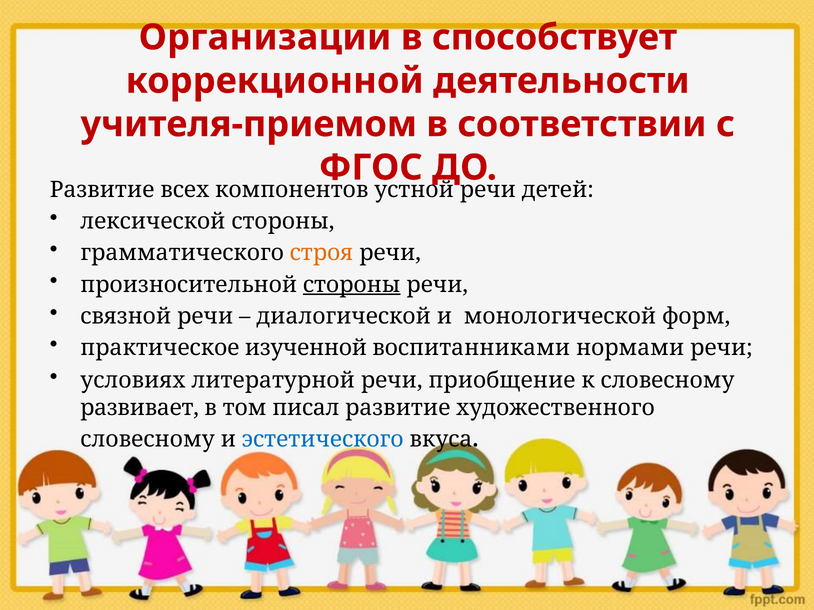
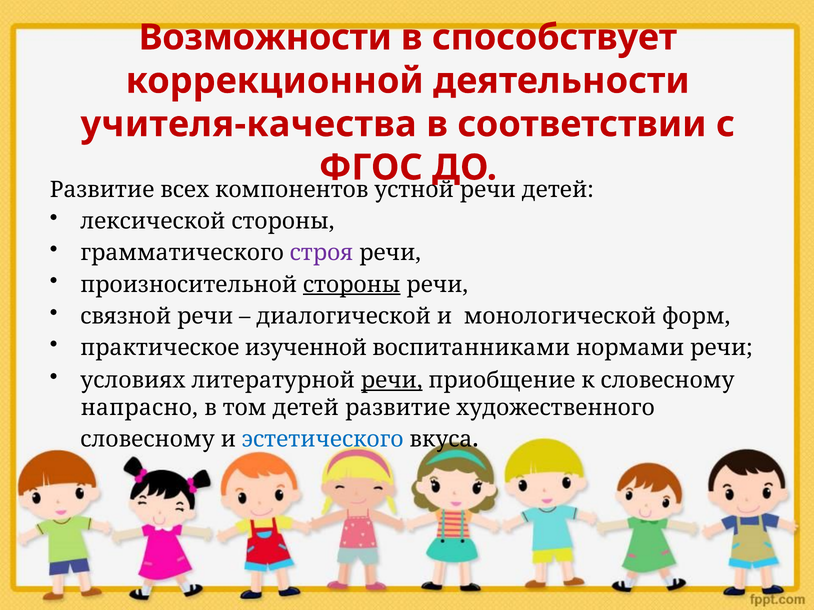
Организации: Организации -> Возможности
учителя-приемом: учителя-приемом -> учителя-качества
строя colour: orange -> purple
речи at (392, 381) underline: none -> present
развивает: развивает -> напрасно
том писал: писал -> детей
